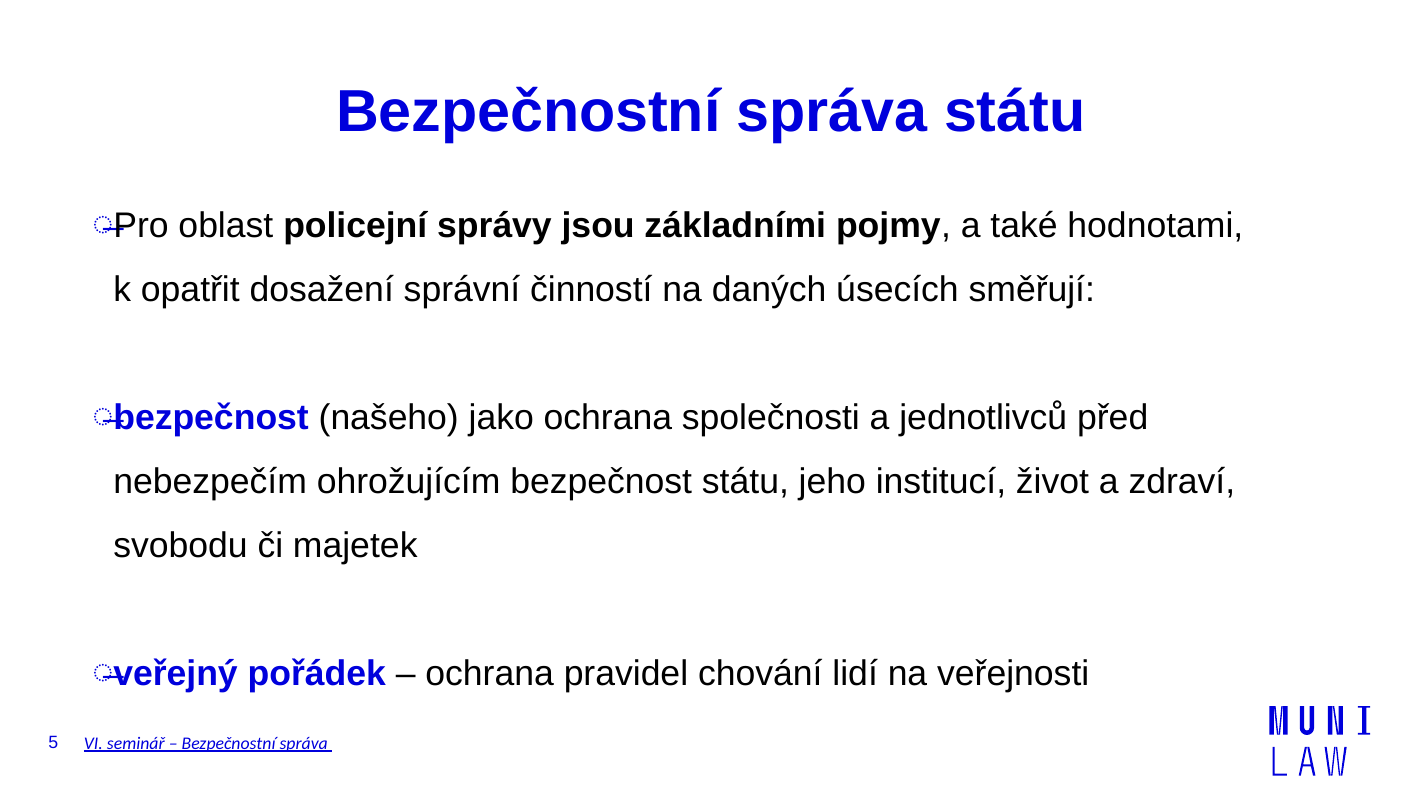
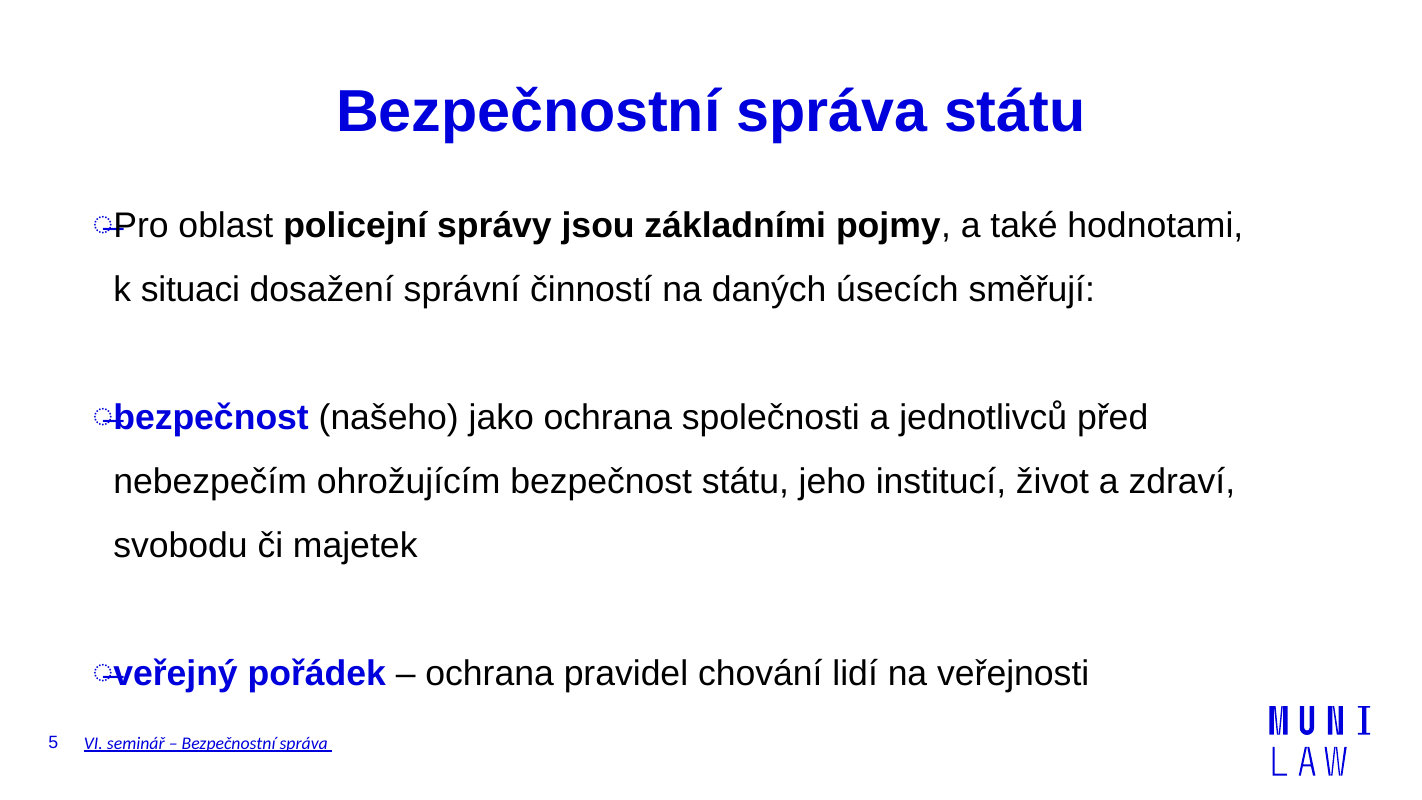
opatřit: opatřit -> situaci
